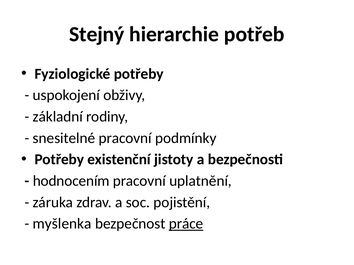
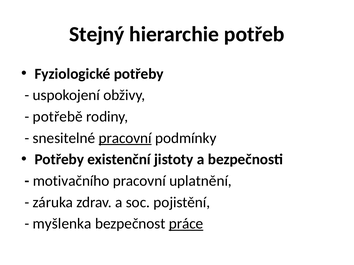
základní: základní -> potřebě
pracovní at (125, 138) underline: none -> present
hodnocením: hodnocením -> motivačního
